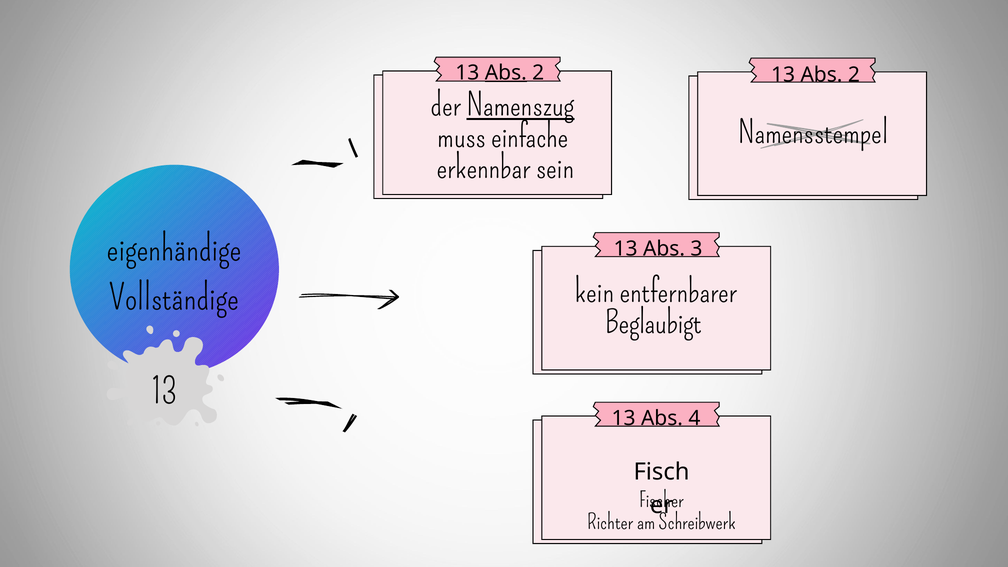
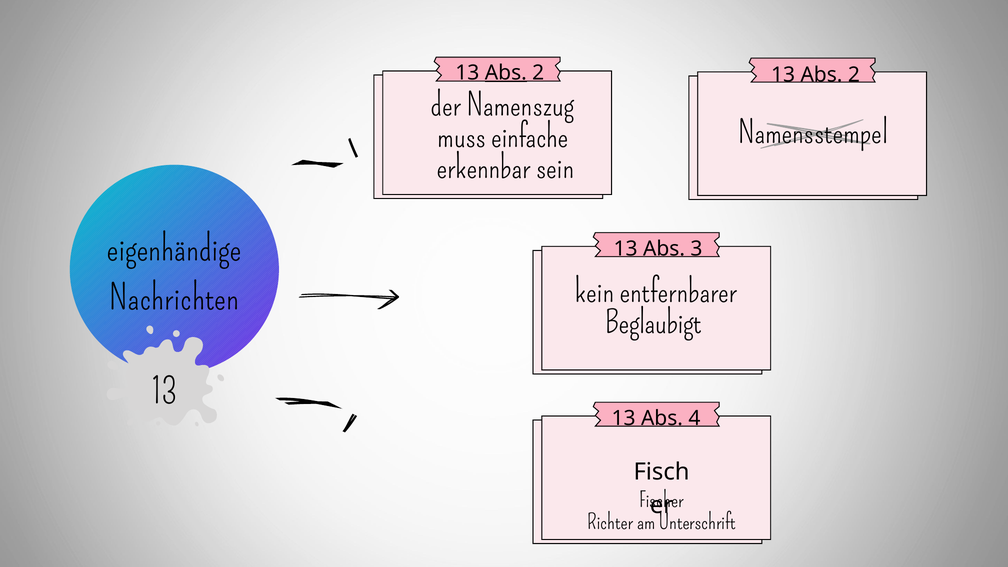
Namenszug underline: present -> none
Vollständige: Vollständige -> Nachrichten
Schreibwerk: Schreibwerk -> Unterschrift
